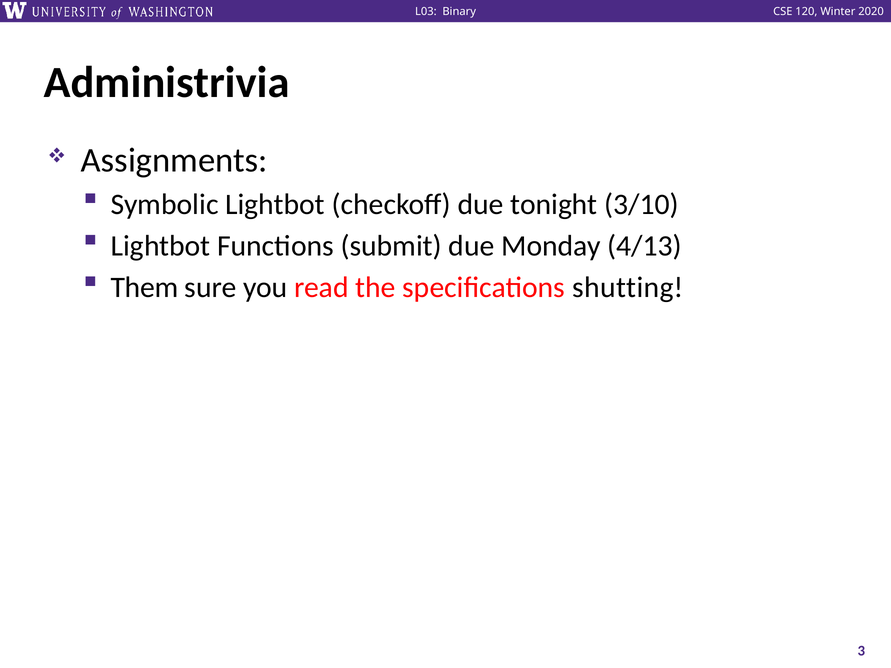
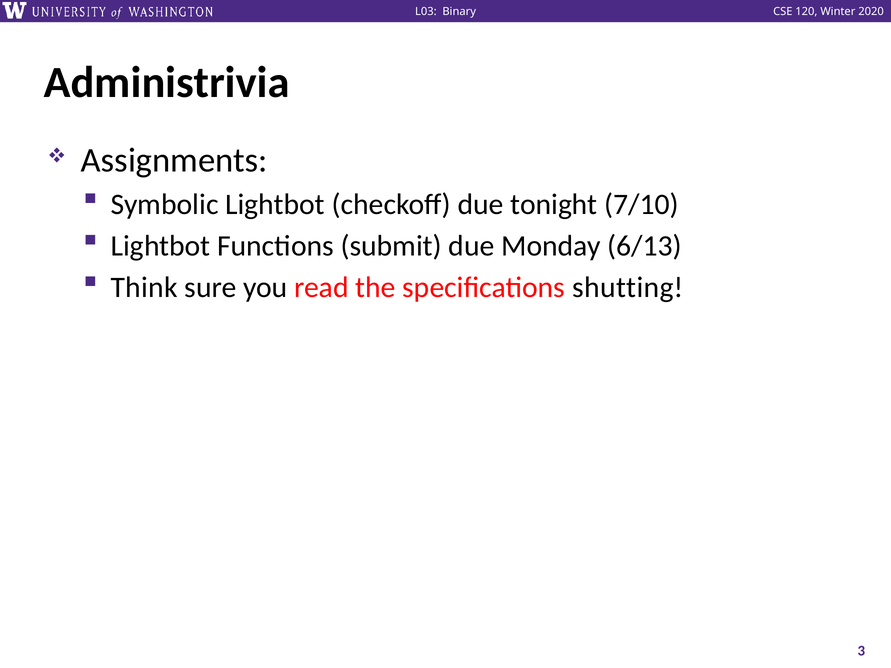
3/10: 3/10 -> 7/10
4/13: 4/13 -> 6/13
Them: Them -> Think
